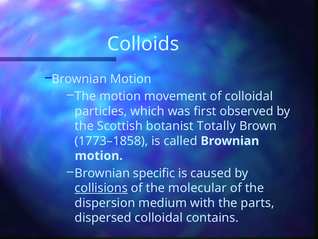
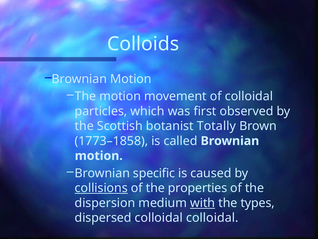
molecular: molecular -> properties
with underline: none -> present
parts: parts -> types
colloidal contains: contains -> colloidal
